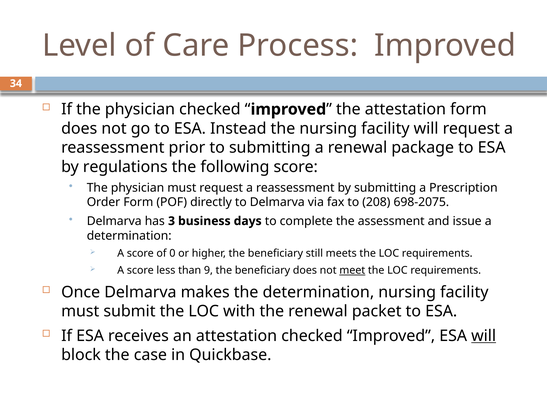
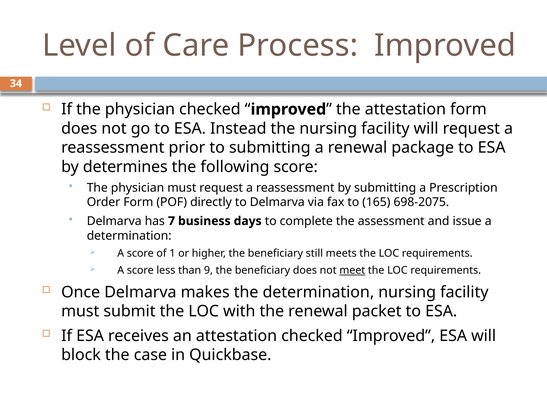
regulations: regulations -> determines
208: 208 -> 165
3: 3 -> 7
0: 0 -> 1
will at (484, 335) underline: present -> none
